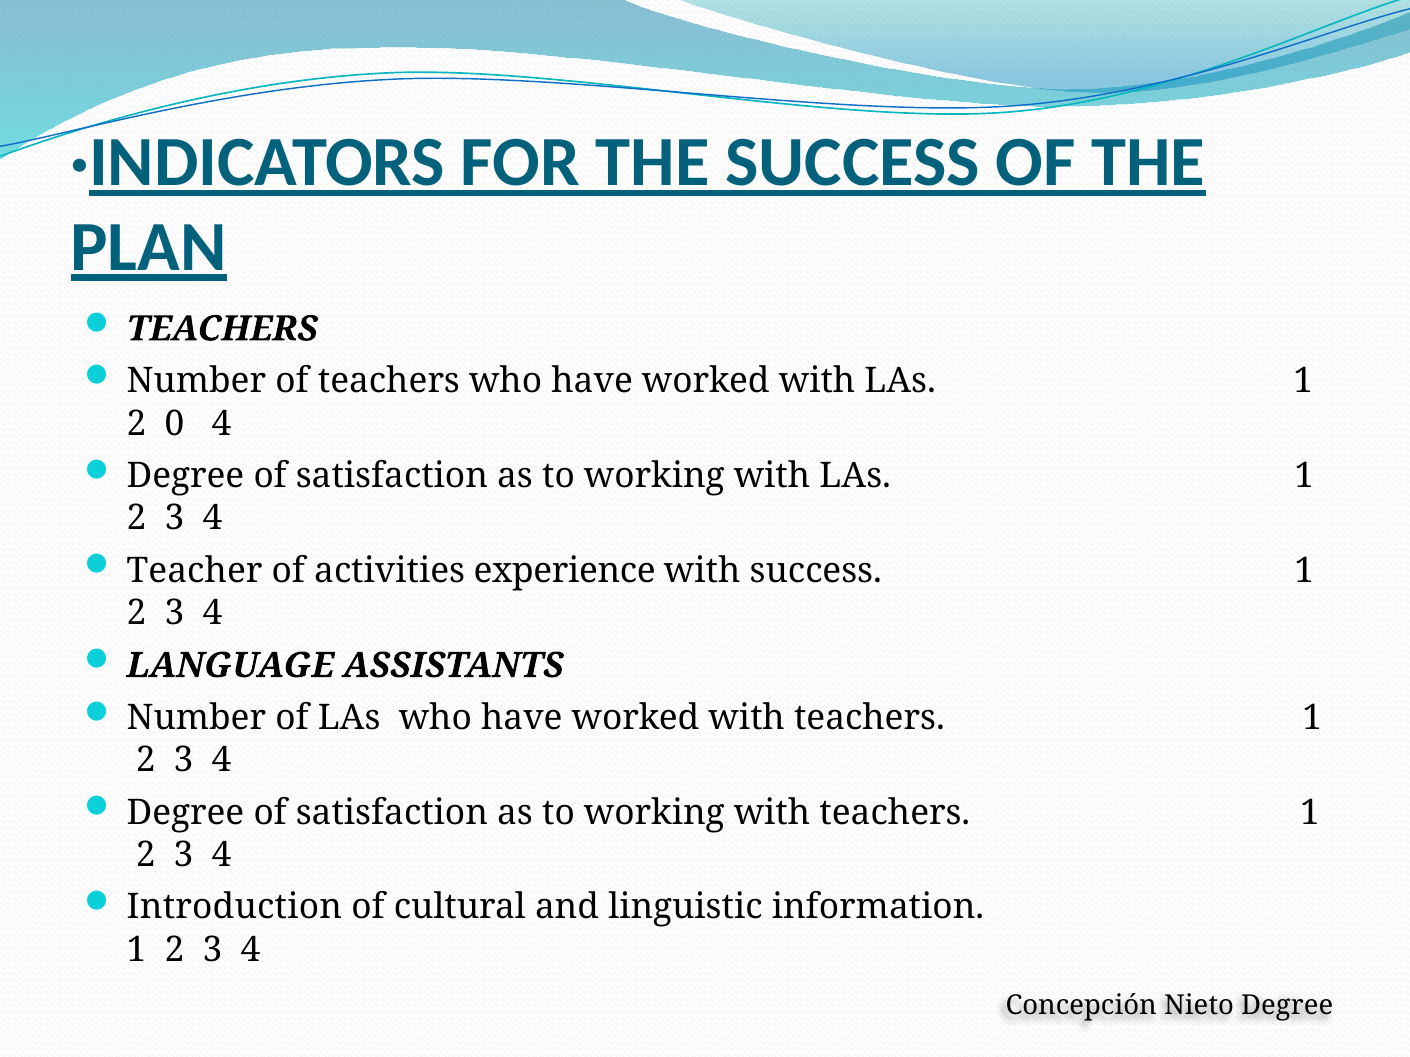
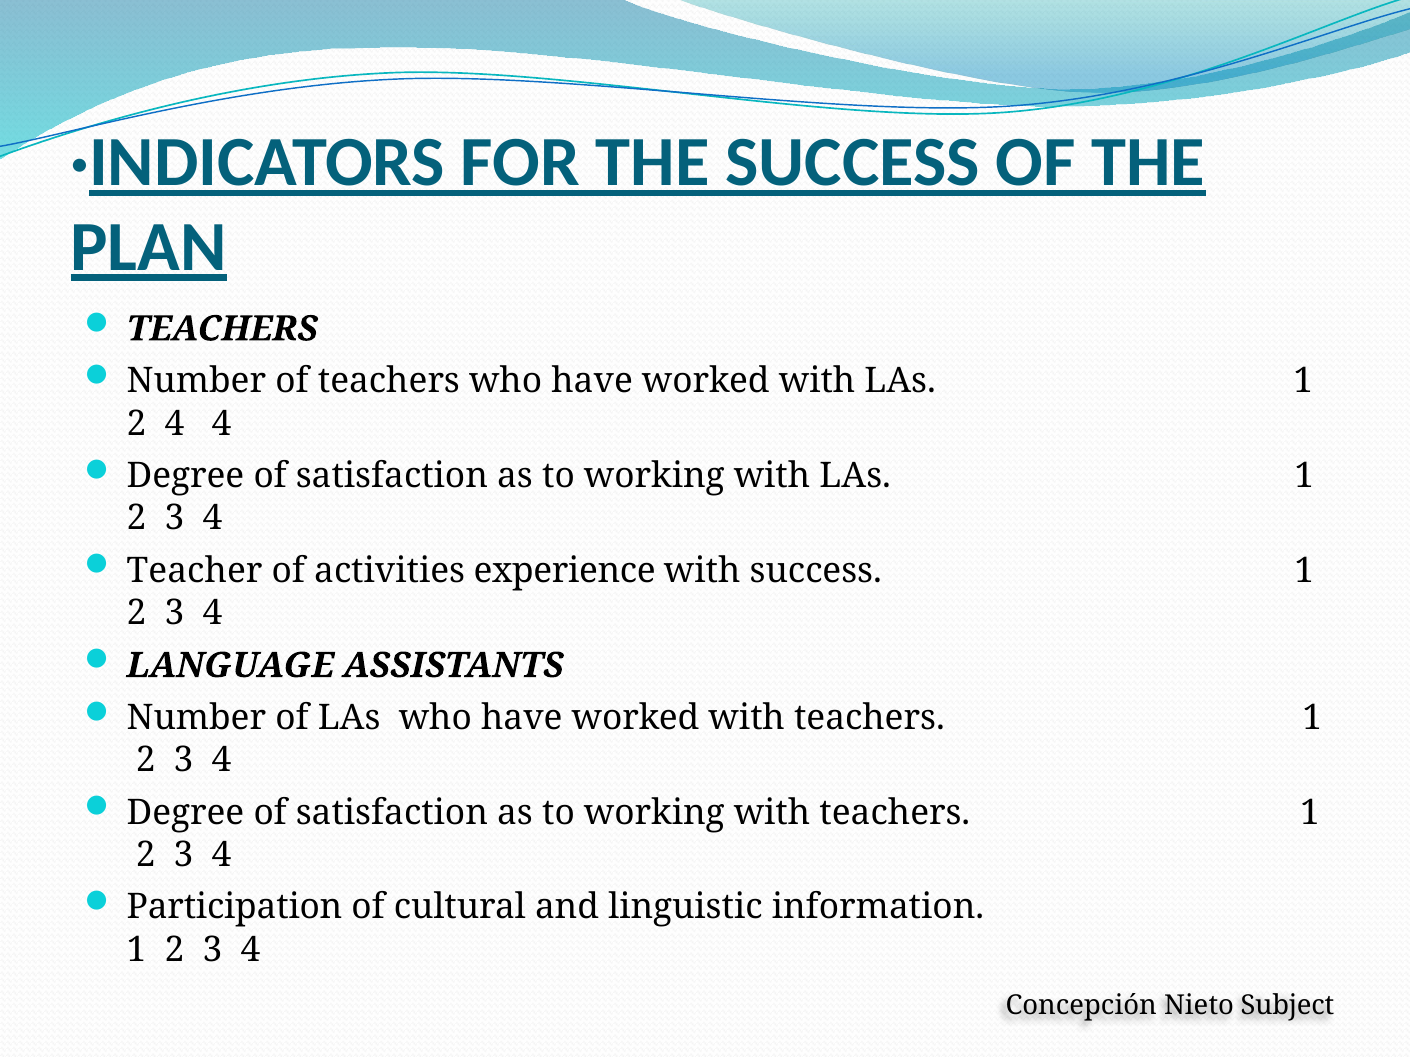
2 0: 0 -> 4
Introduction: Introduction -> Participation
Nieto Degree: Degree -> Subject
